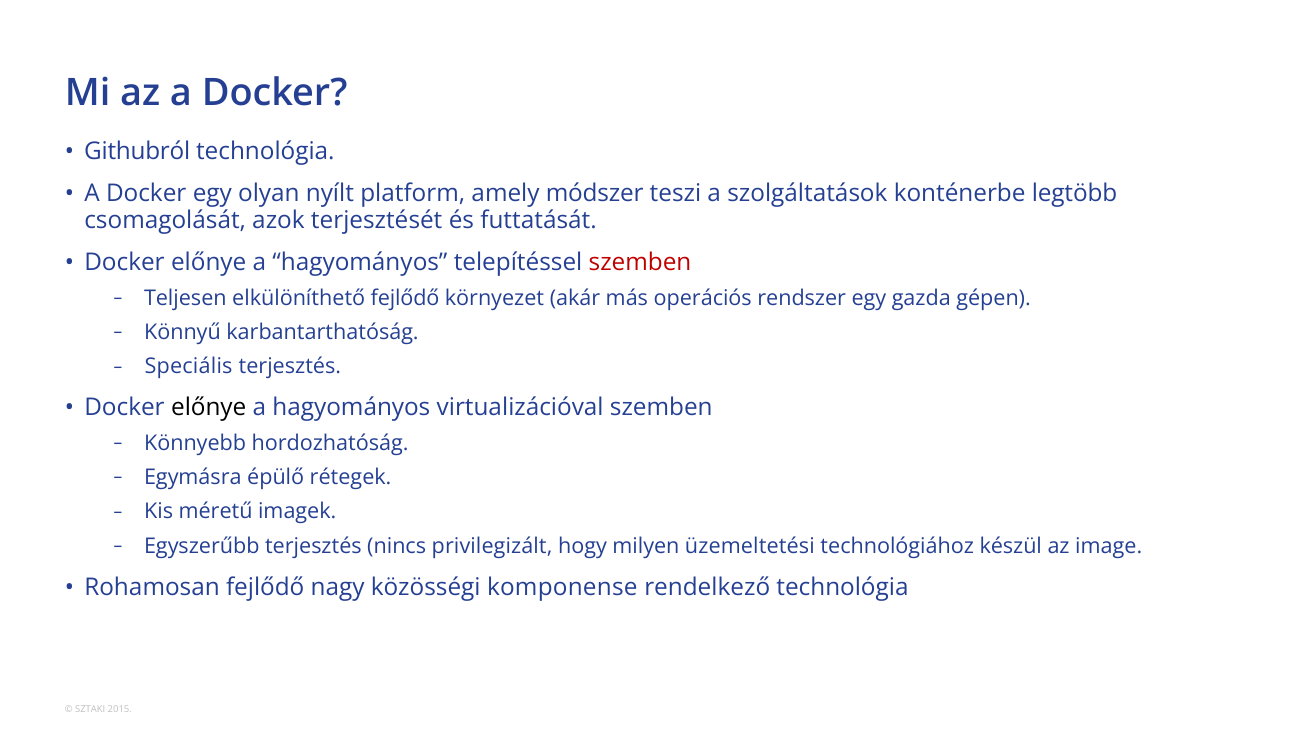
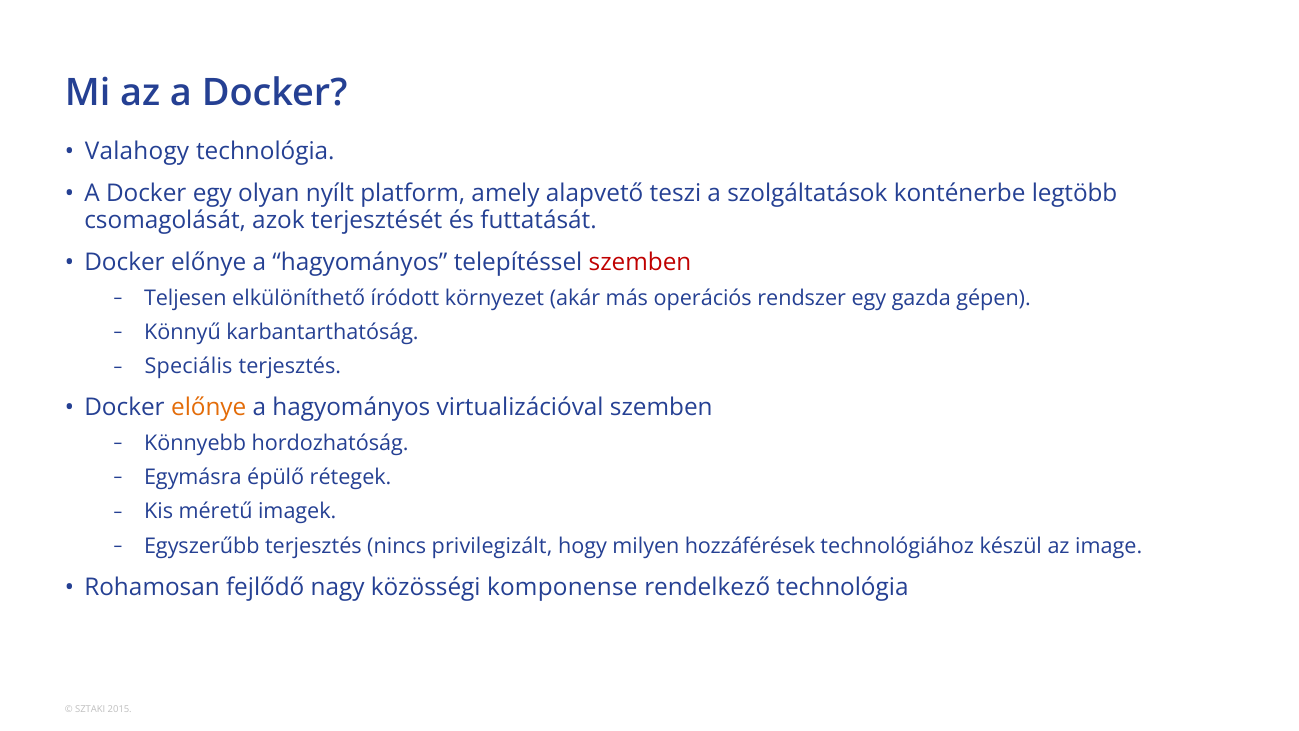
Githubról: Githubról -> Valahogy
módszer: módszer -> alapvető
elkülöníthető fejlődő: fejlődő -> íródott
előnye at (209, 408) colour: black -> orange
üzemeltetési: üzemeltetési -> hozzáférések
